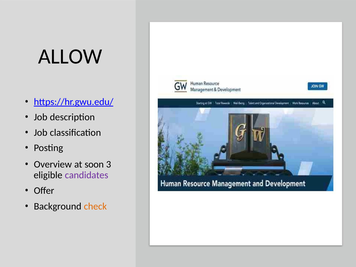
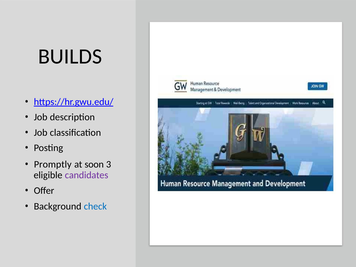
ALLOW: ALLOW -> BUILDS
Overview: Overview -> Promptly
check colour: orange -> blue
